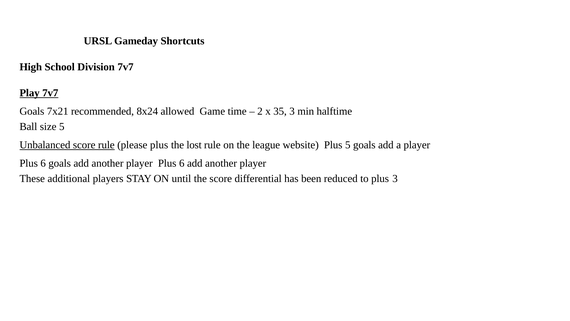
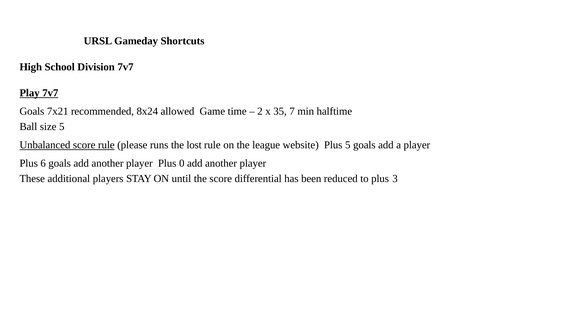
35 3: 3 -> 7
please plus: plus -> runs
another player Plus 6: 6 -> 0
